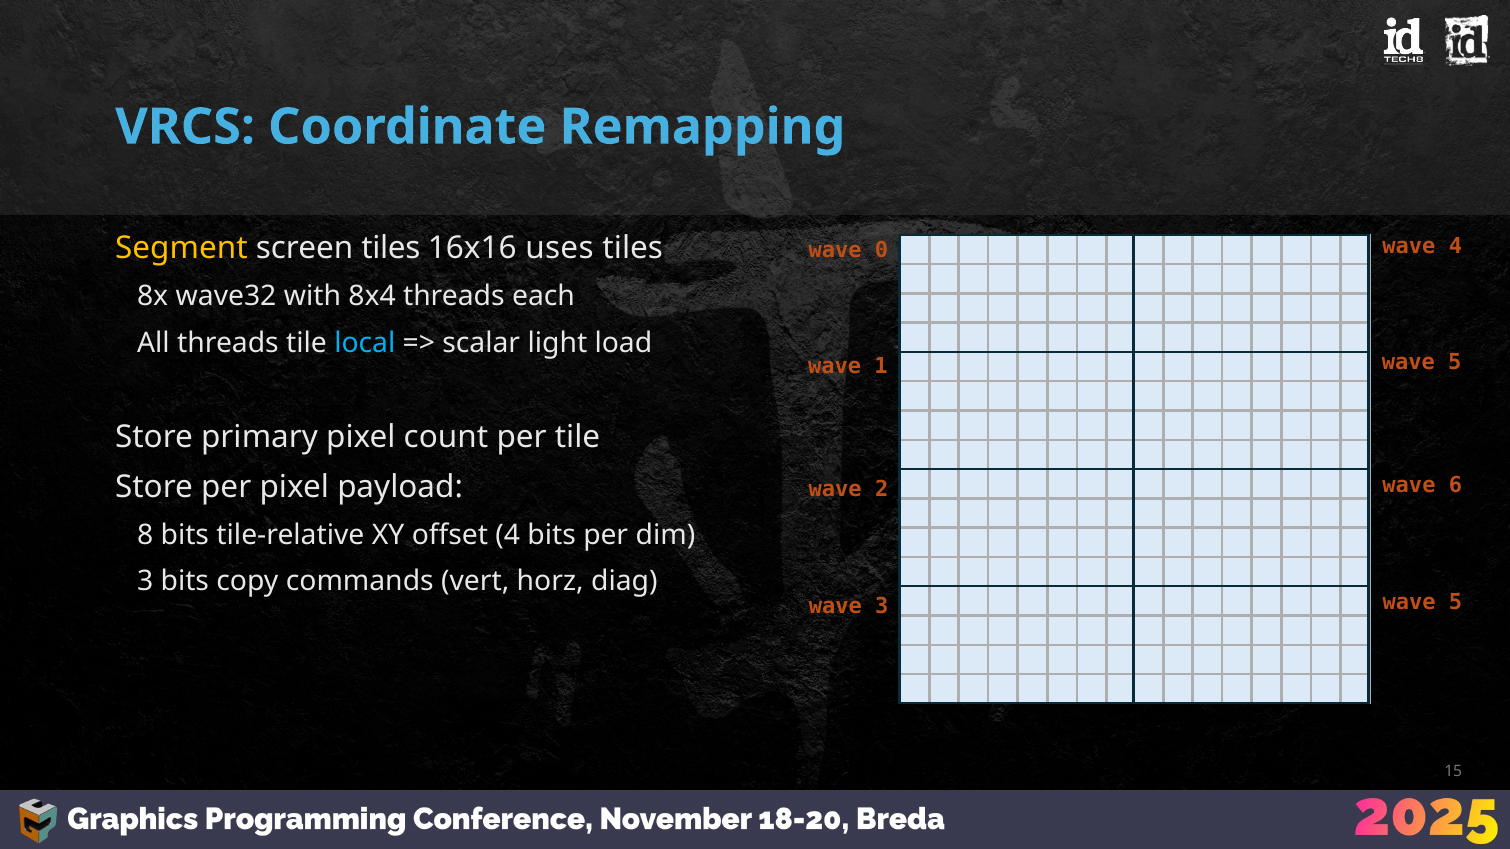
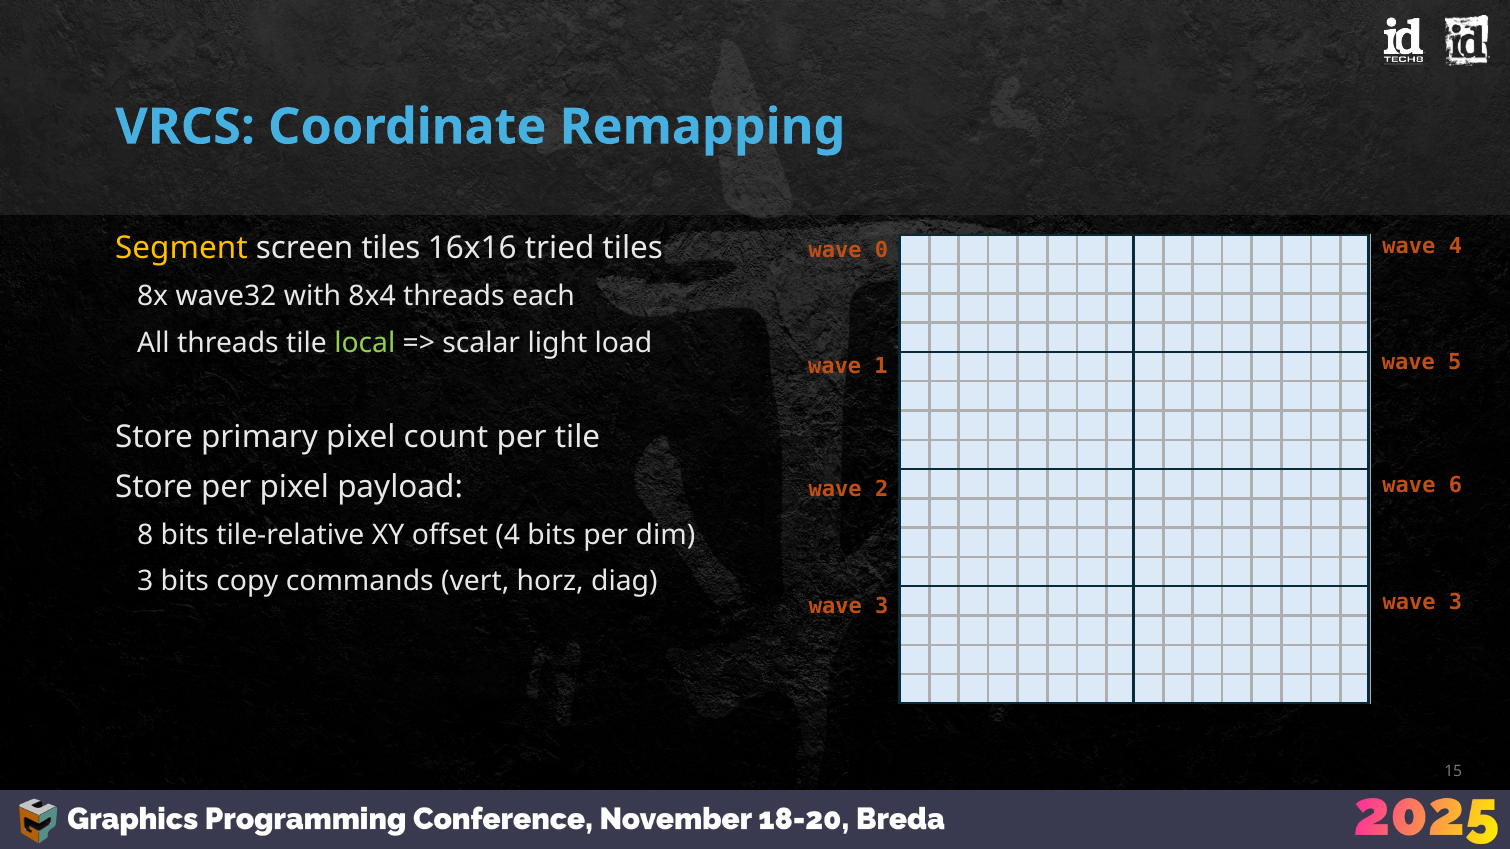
uses: uses -> tried
local colour: light blue -> light green
5 at (1456, 602): 5 -> 3
